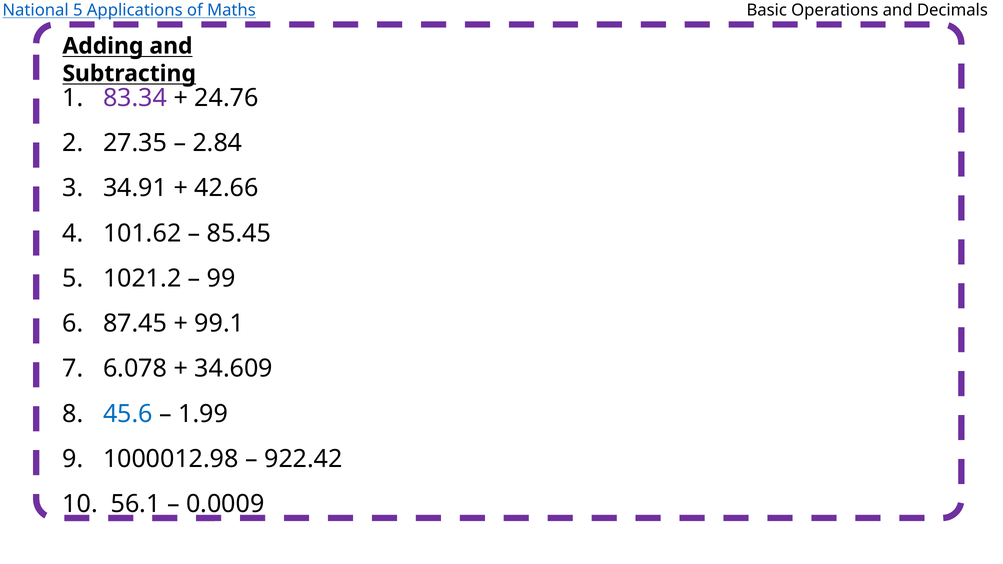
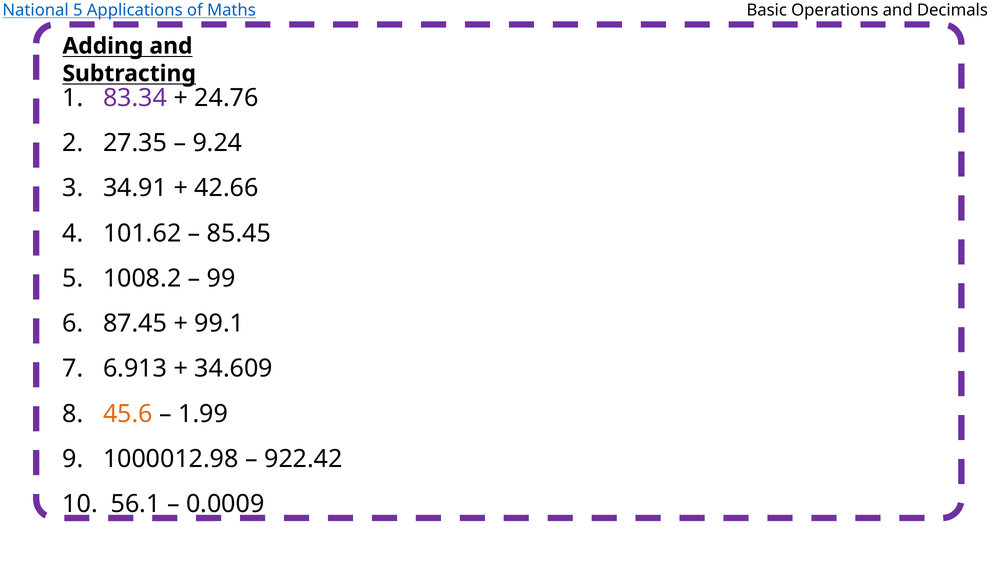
2.84: 2.84 -> 9.24
1021.2: 1021.2 -> 1008.2
6.078: 6.078 -> 6.913
45.6 colour: blue -> orange
